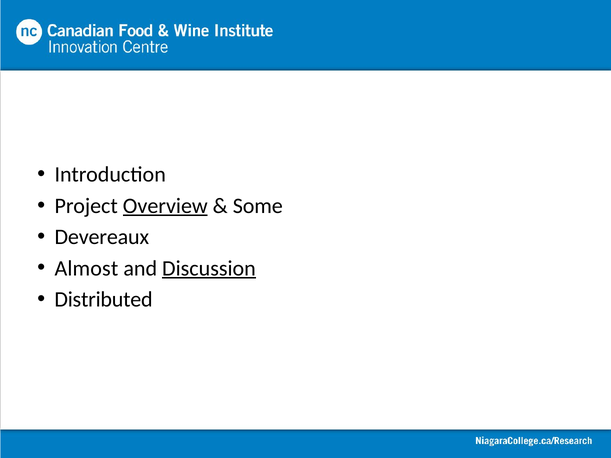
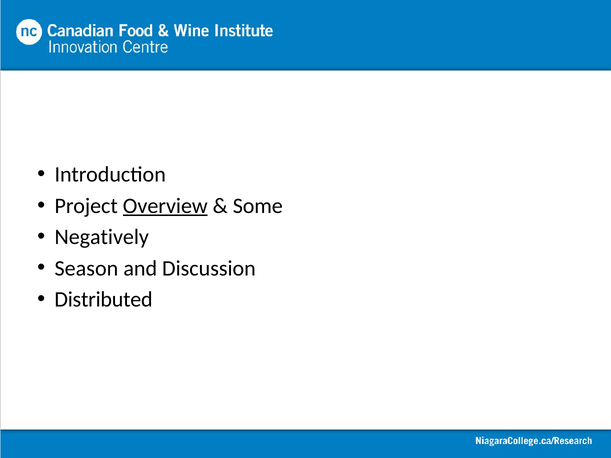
Devereaux: Devereaux -> Negatively
Almost: Almost -> Season
Discussion underline: present -> none
